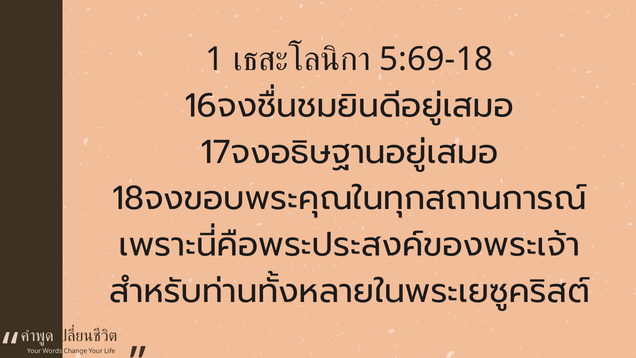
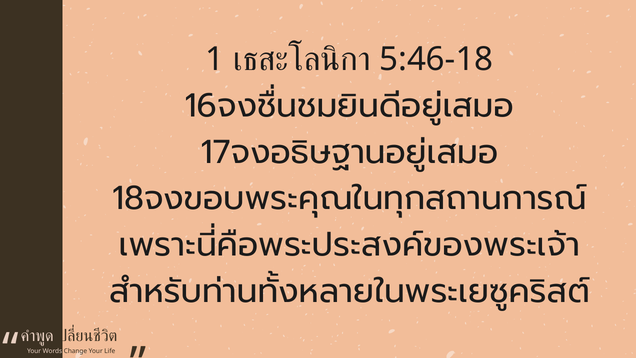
5:69-18: 5:69-18 -> 5:46-18
